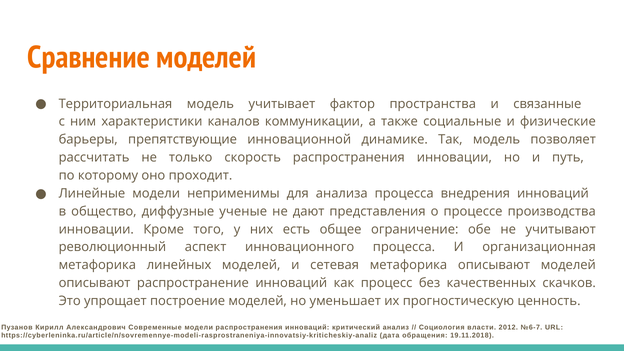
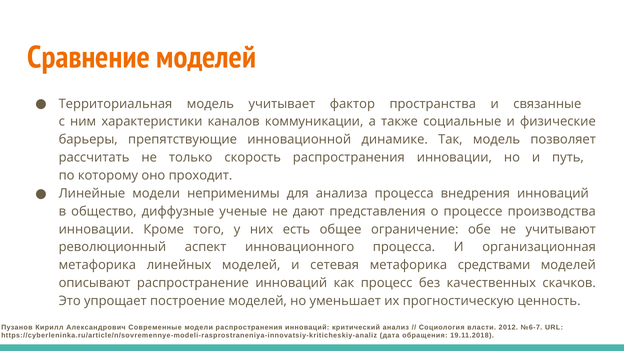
метафорика описывают: описывают -> средствами
